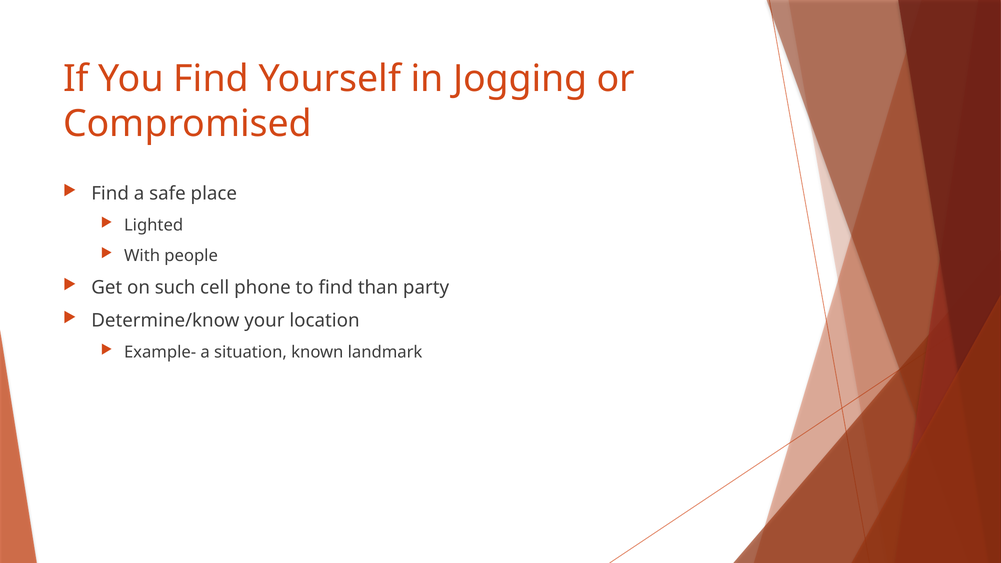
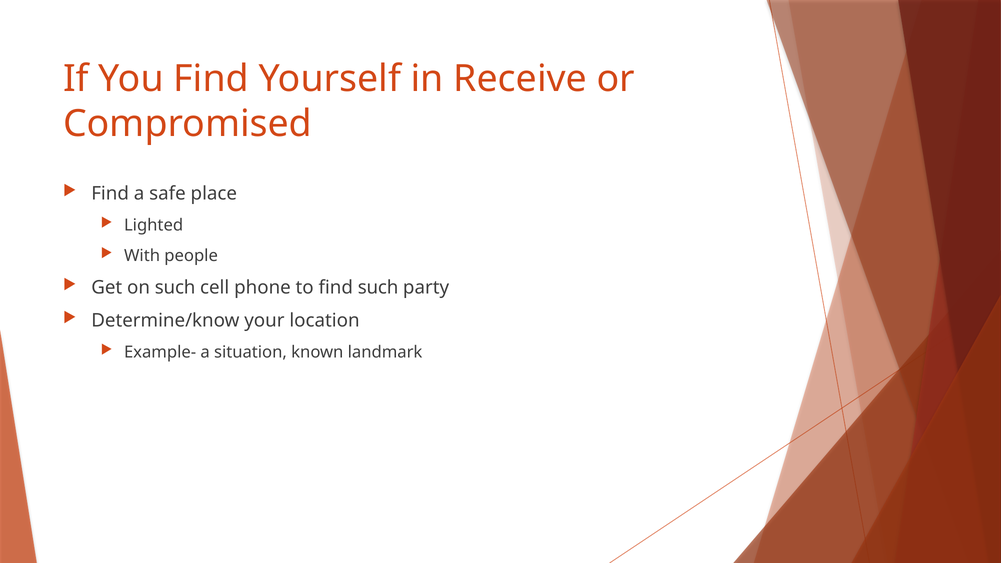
Jogging: Jogging -> Receive
find than: than -> such
